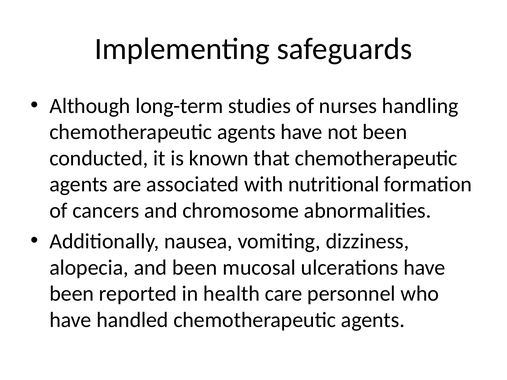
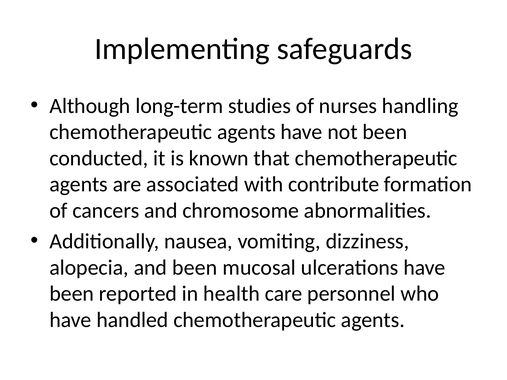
nutritional: nutritional -> contribute
